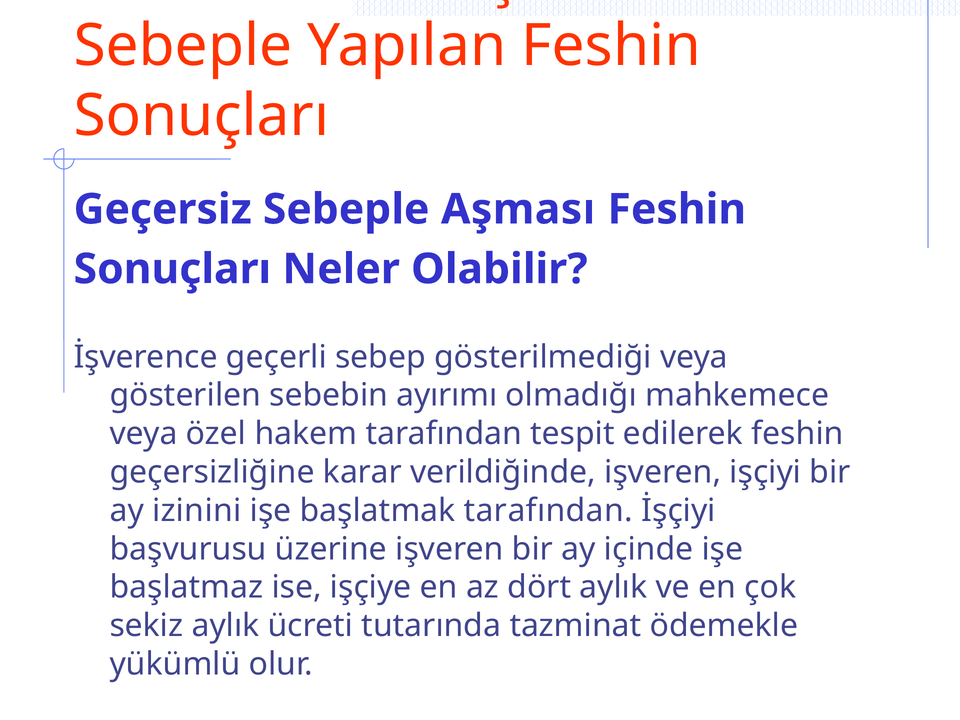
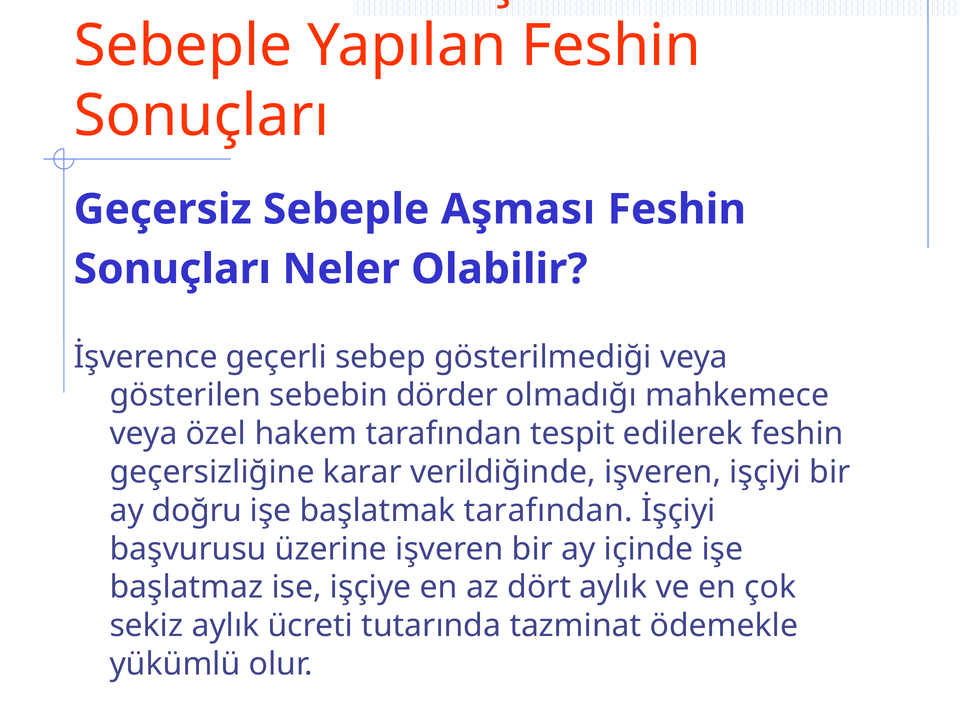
ayırımı: ayırımı -> dörder
izinini: izinini -> doğru
